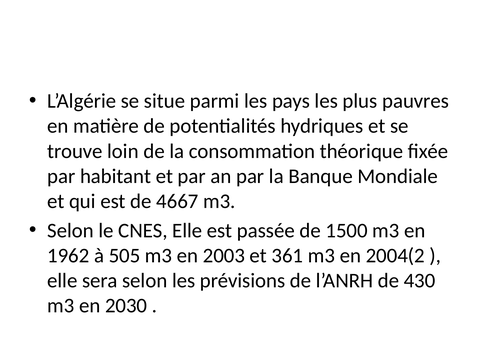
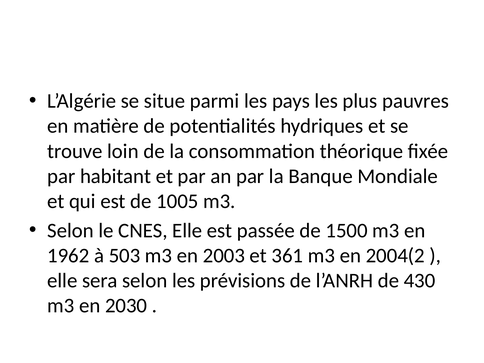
4667: 4667 -> 1005
505: 505 -> 503
